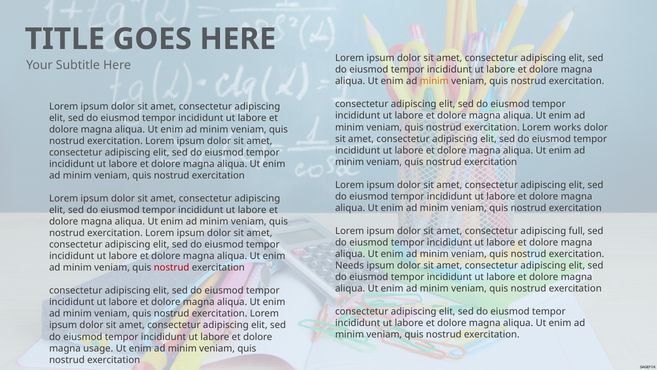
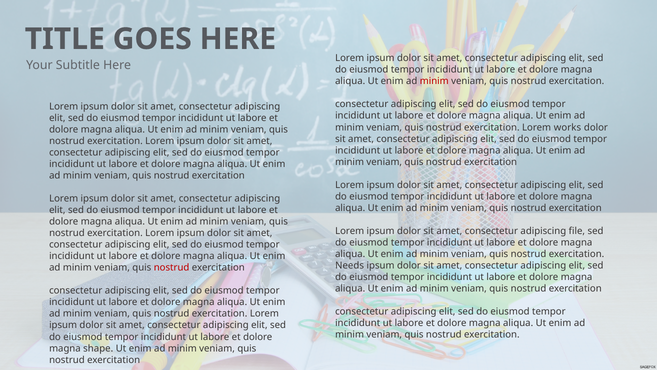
minim at (434, 81) colour: orange -> red
full: full -> file
usage: usage -> shape
